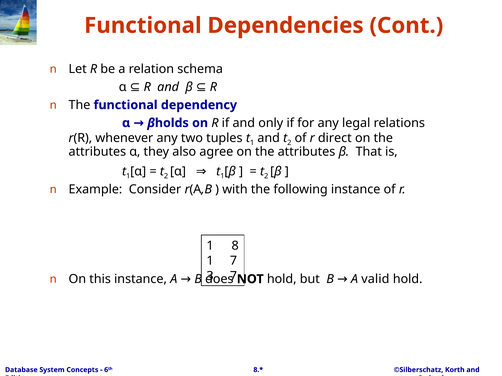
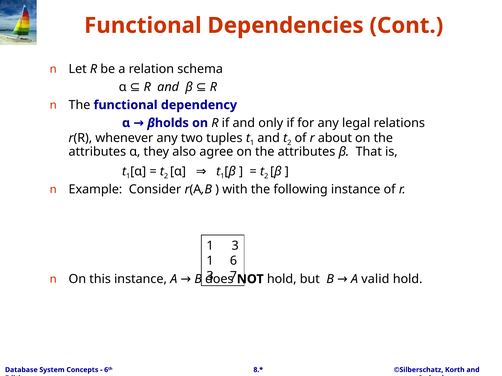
direct: direct -> about
1 8: 8 -> 3
1 7: 7 -> 6
